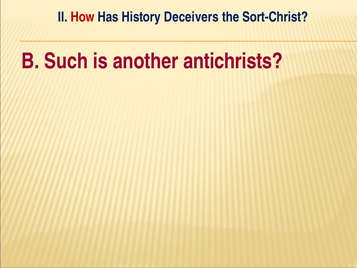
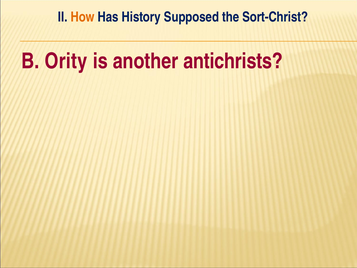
How colour: red -> orange
Deceivers: Deceivers -> Supposed
Such: Such -> Ority
